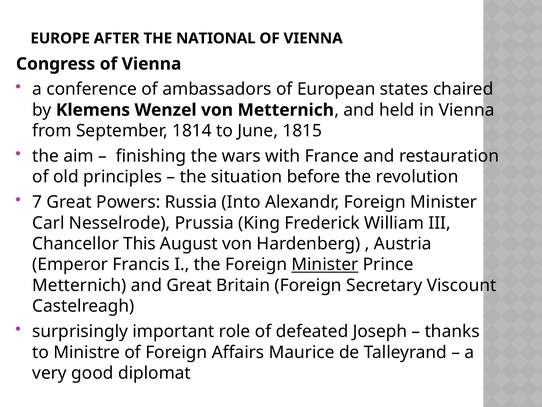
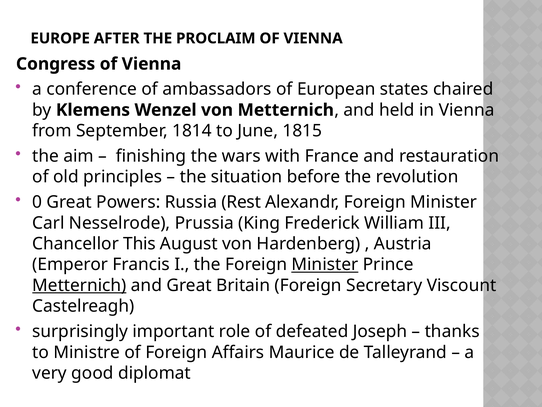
NATIONAL: NATIONAL -> PROCLAIM
7: 7 -> 0
Into: Into -> Rest
Metternich at (79, 285) underline: none -> present
